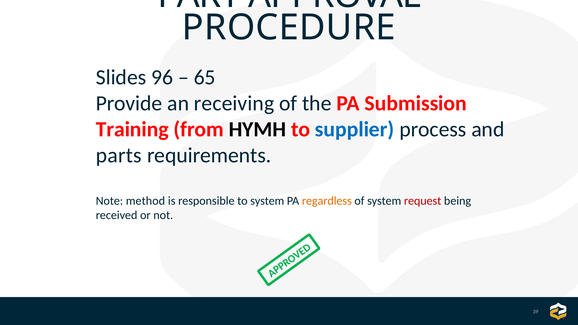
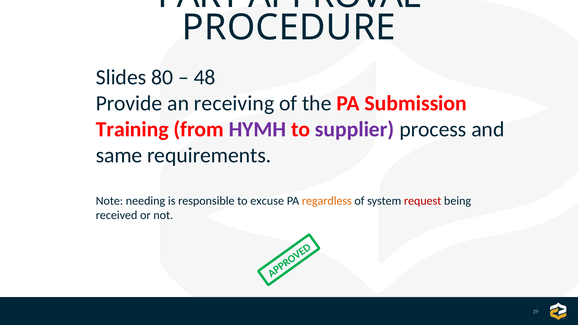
96: 96 -> 80
65: 65 -> 48
HYMH colour: black -> purple
supplier colour: blue -> purple
parts: parts -> same
method: method -> needing
to system: system -> excuse
